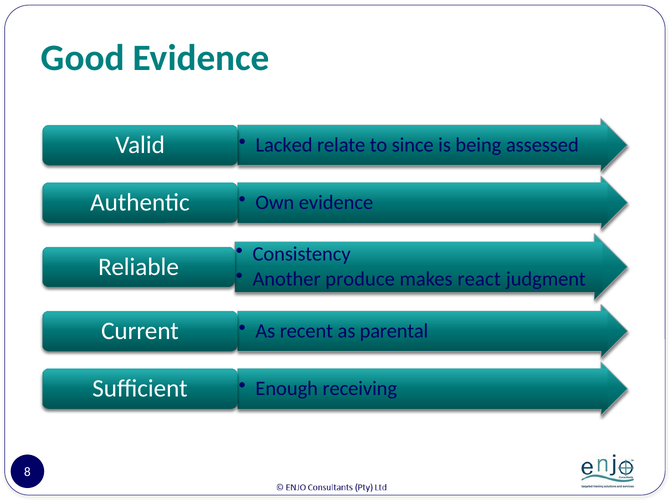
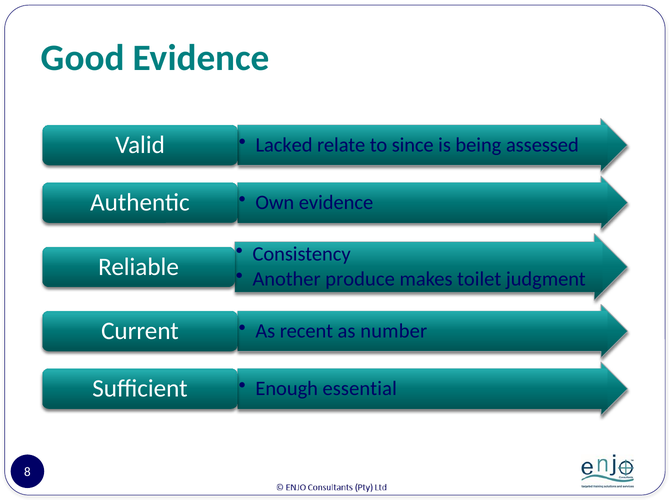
react: react -> toilet
parental: parental -> number
receiving: receiving -> essential
